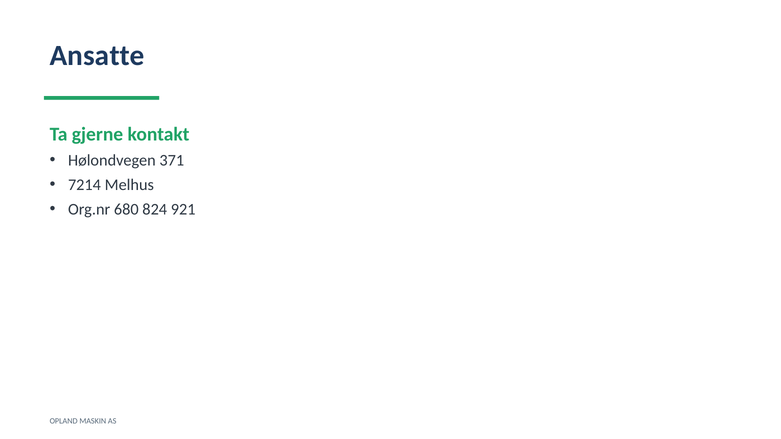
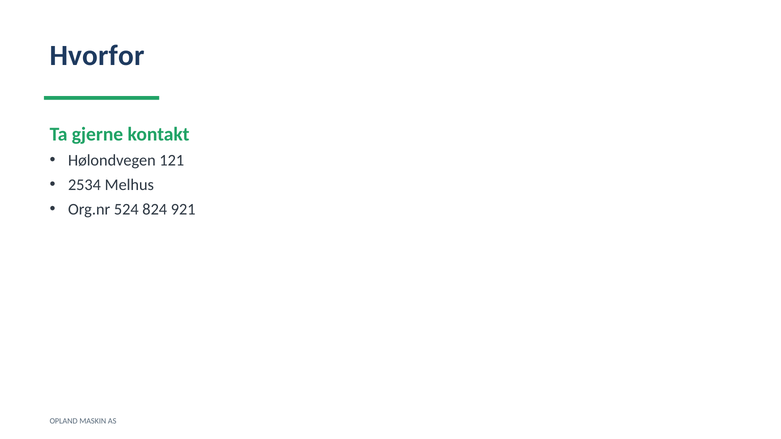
Ansatte: Ansatte -> Hvorfor
371: 371 -> 121
7214: 7214 -> 2534
680: 680 -> 524
